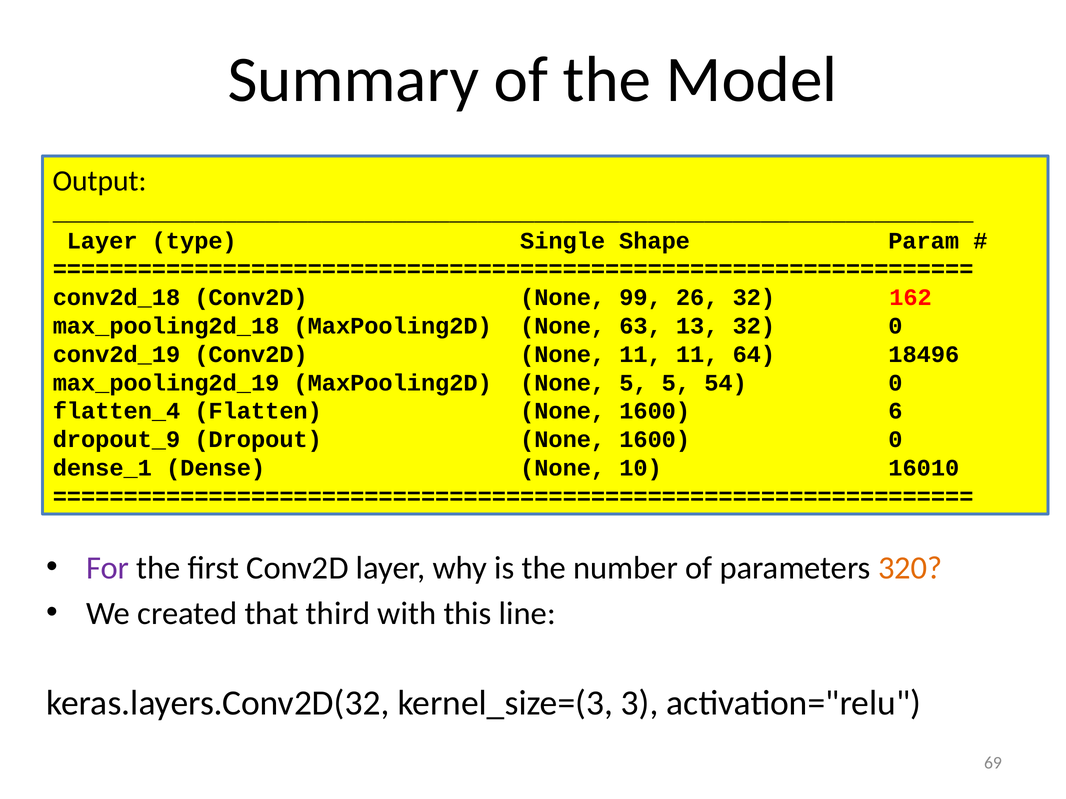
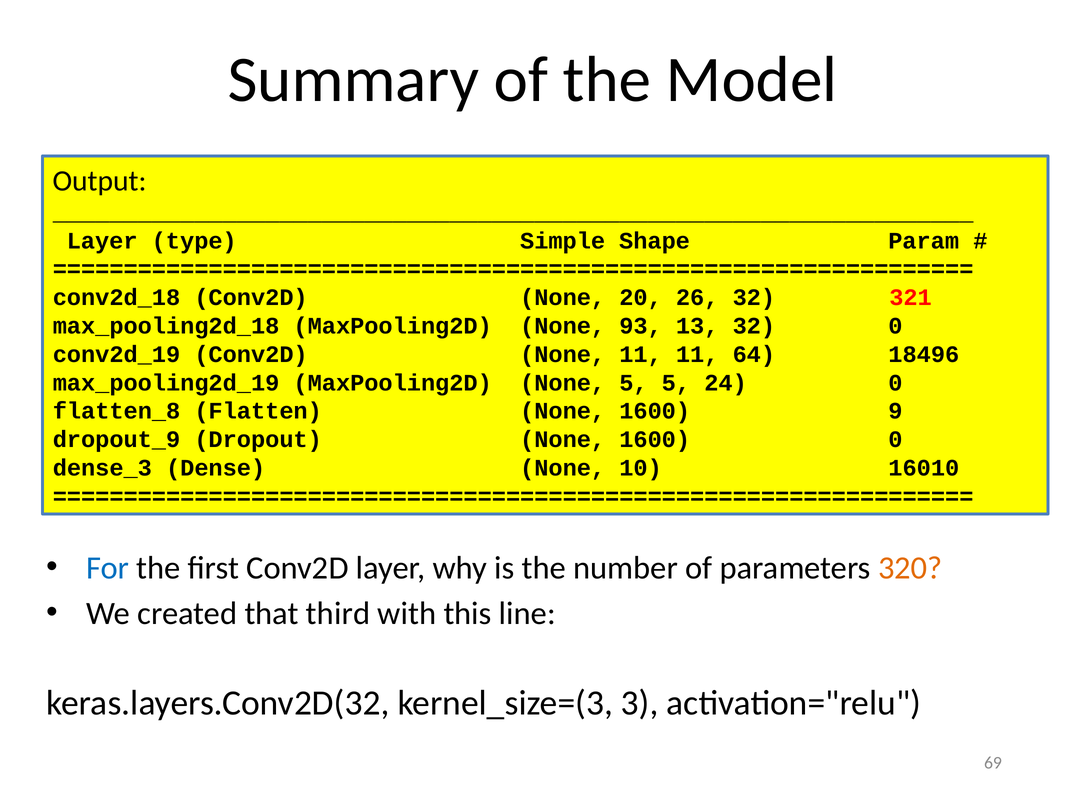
Single: Single -> Simple
99: 99 -> 20
162: 162 -> 321
63: 63 -> 93
54: 54 -> 24
flatten_4: flatten_4 -> flatten_8
6: 6 -> 9
dense_1: dense_1 -> dense_3
For colour: purple -> blue
